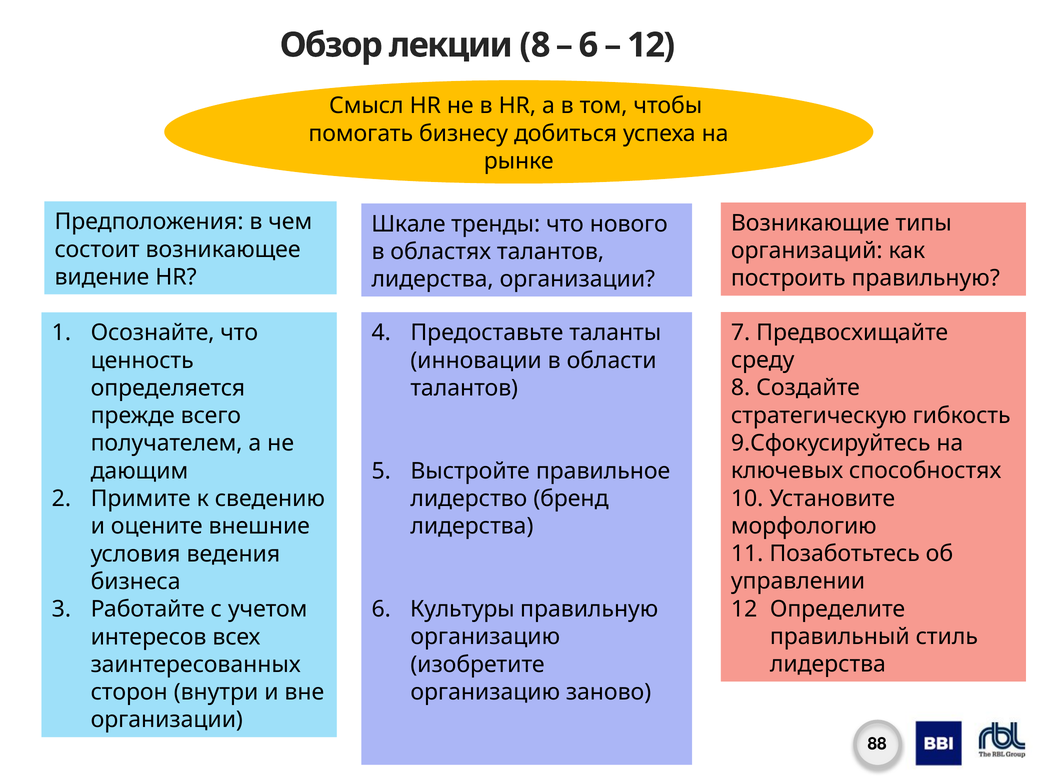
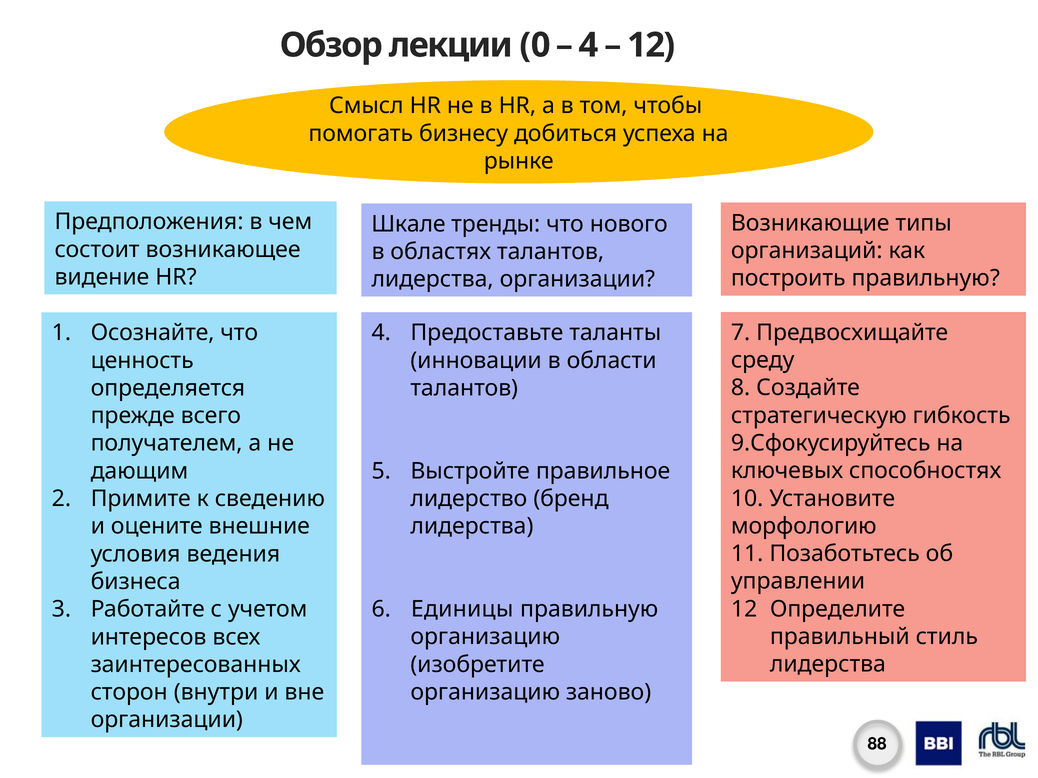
лекции 8: 8 -> 0
6 at (588, 45): 6 -> 4
Культуры: Культуры -> Единицы
